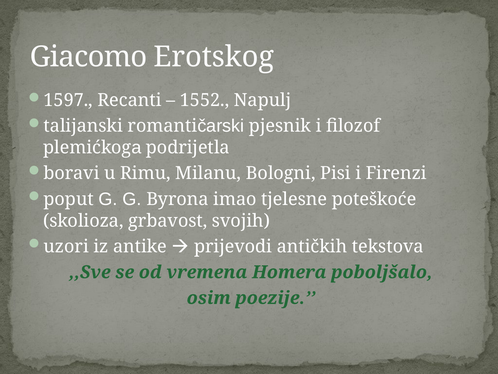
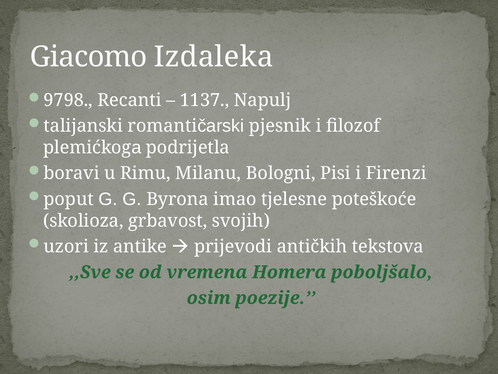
Erotskog: Erotskog -> Izdaleka
1597: 1597 -> 9798
1552: 1552 -> 1137
